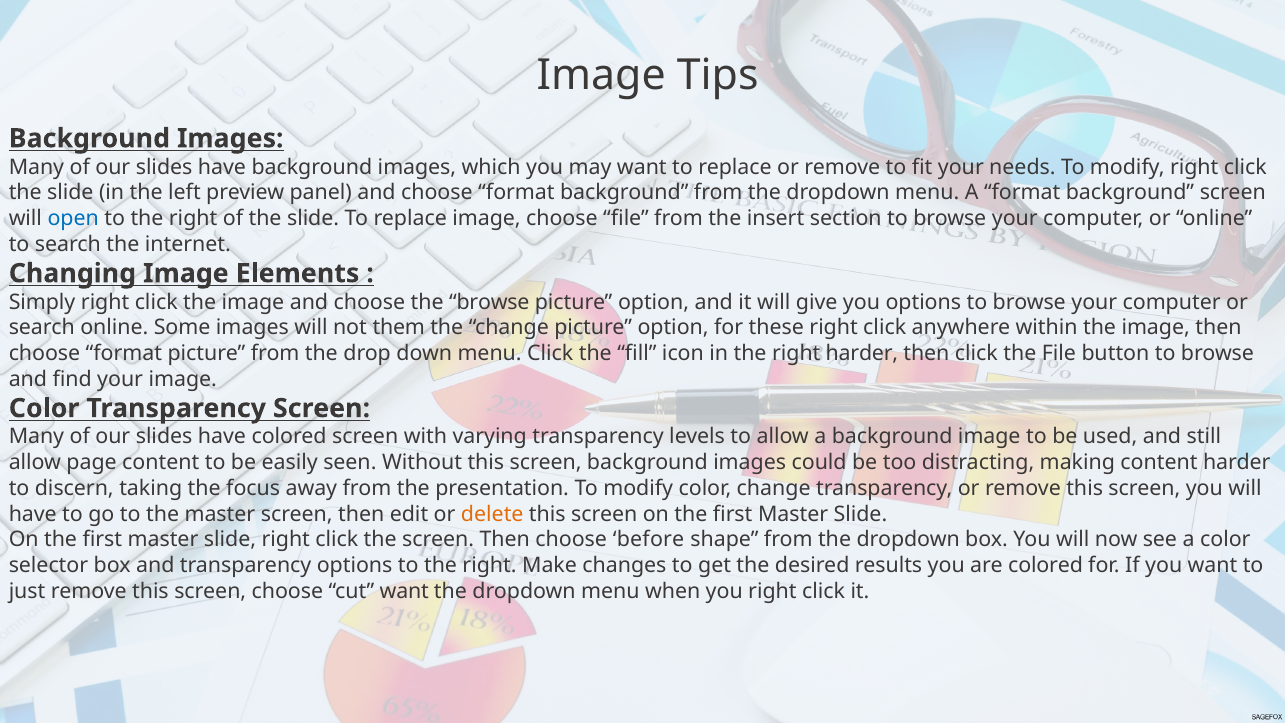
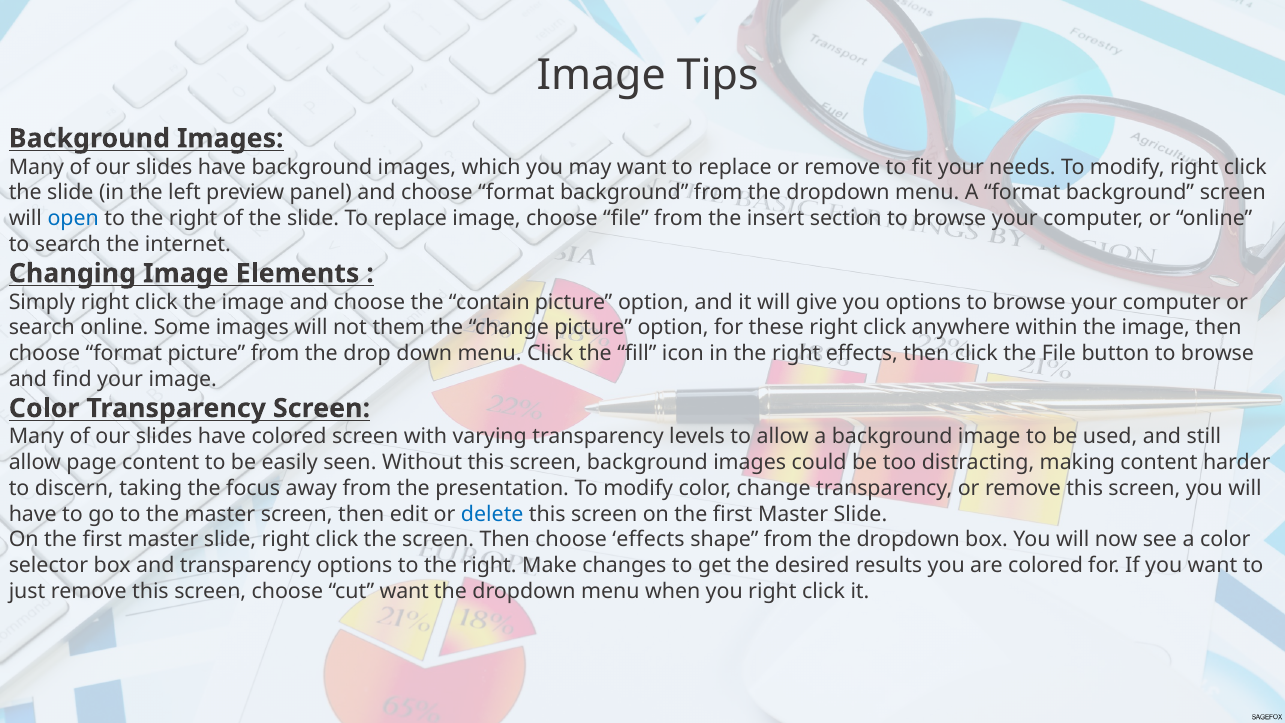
the browse: browse -> contain
right harder: harder -> effects
delete colour: orange -> blue
choose before: before -> effects
